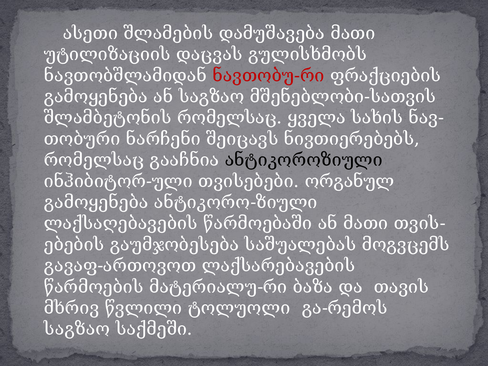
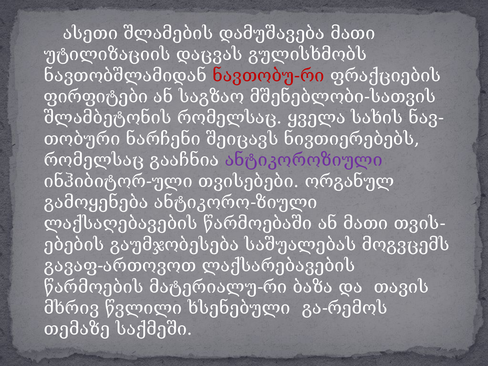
გამოყენება at (96, 97): გამოყენება -> ფირფიტები
ანტიკოროზიული colour: black -> purple
ტოლუოლი: ტოლუოლი -> ხსენებული
საგზაო at (77, 329): საგზაო -> თემაზე
